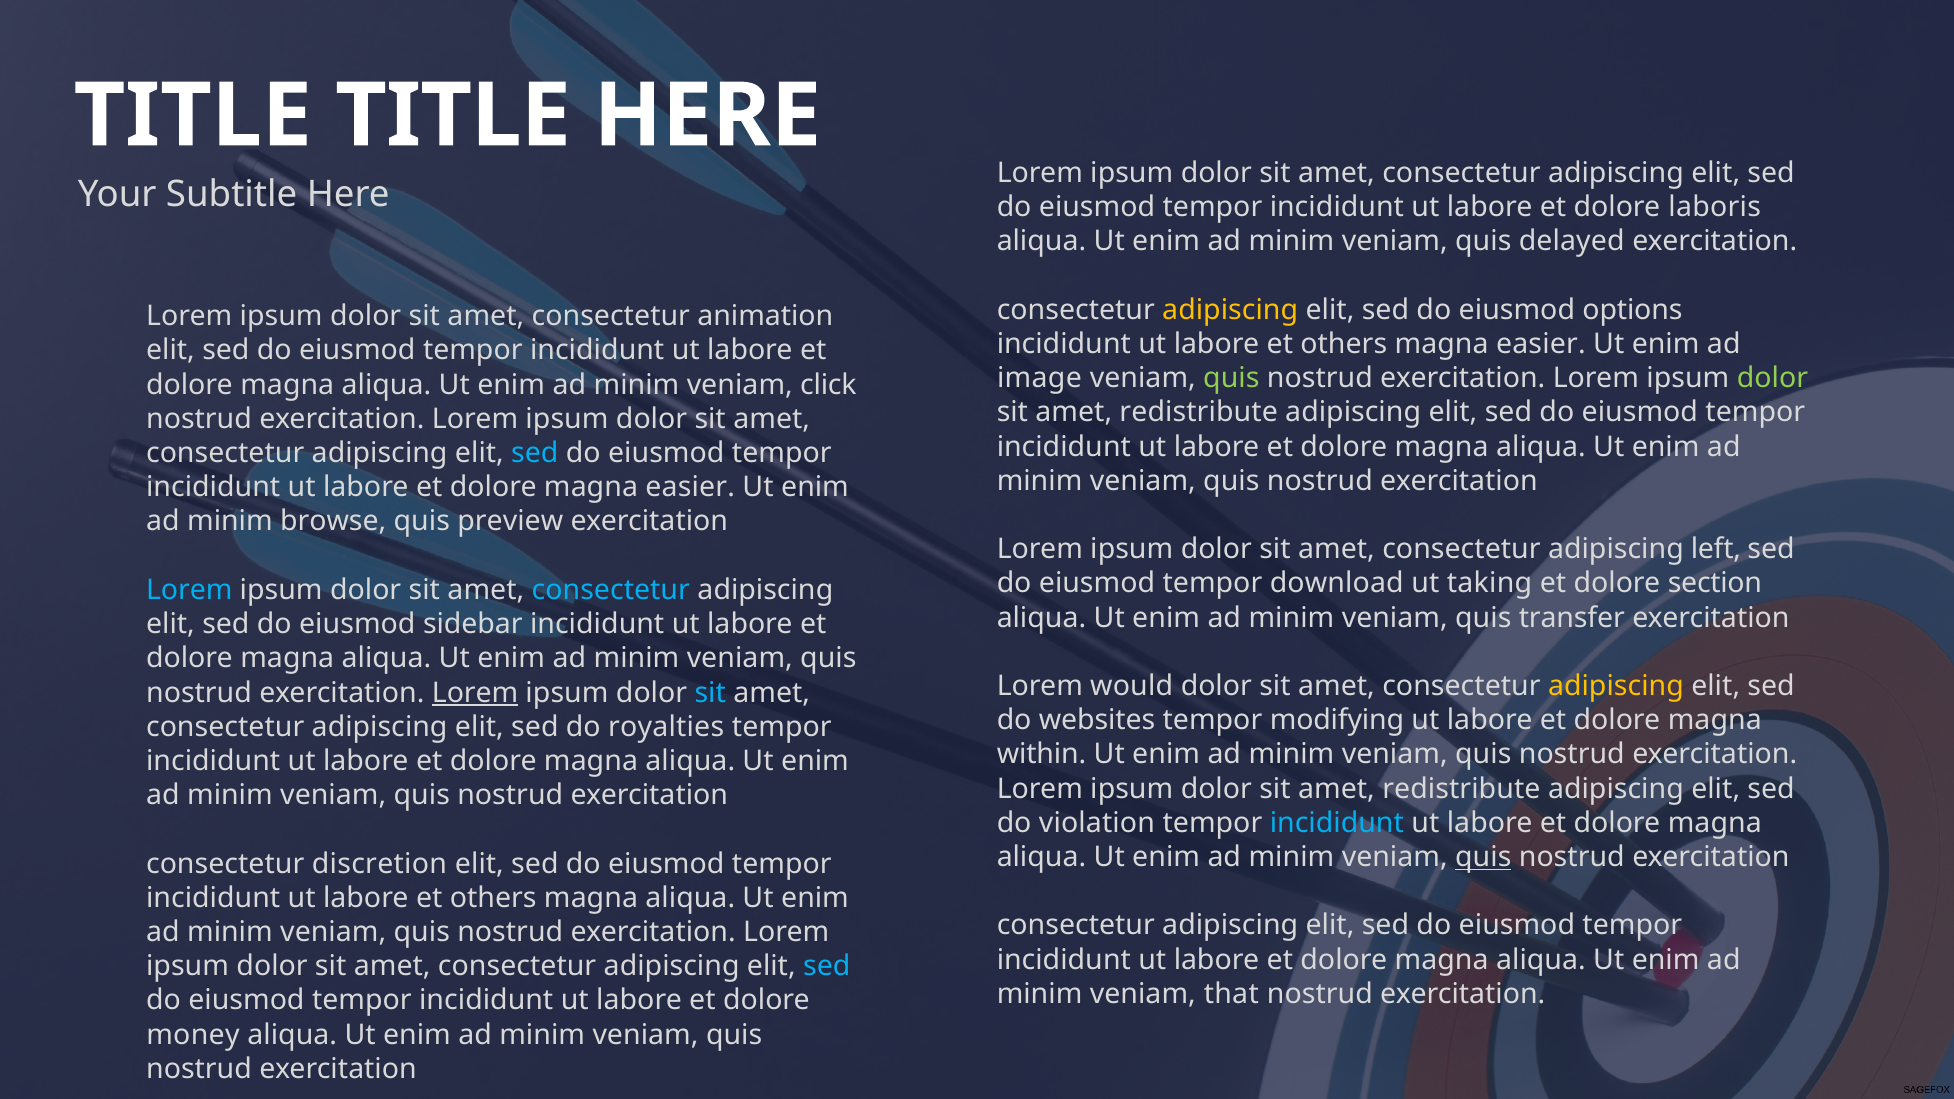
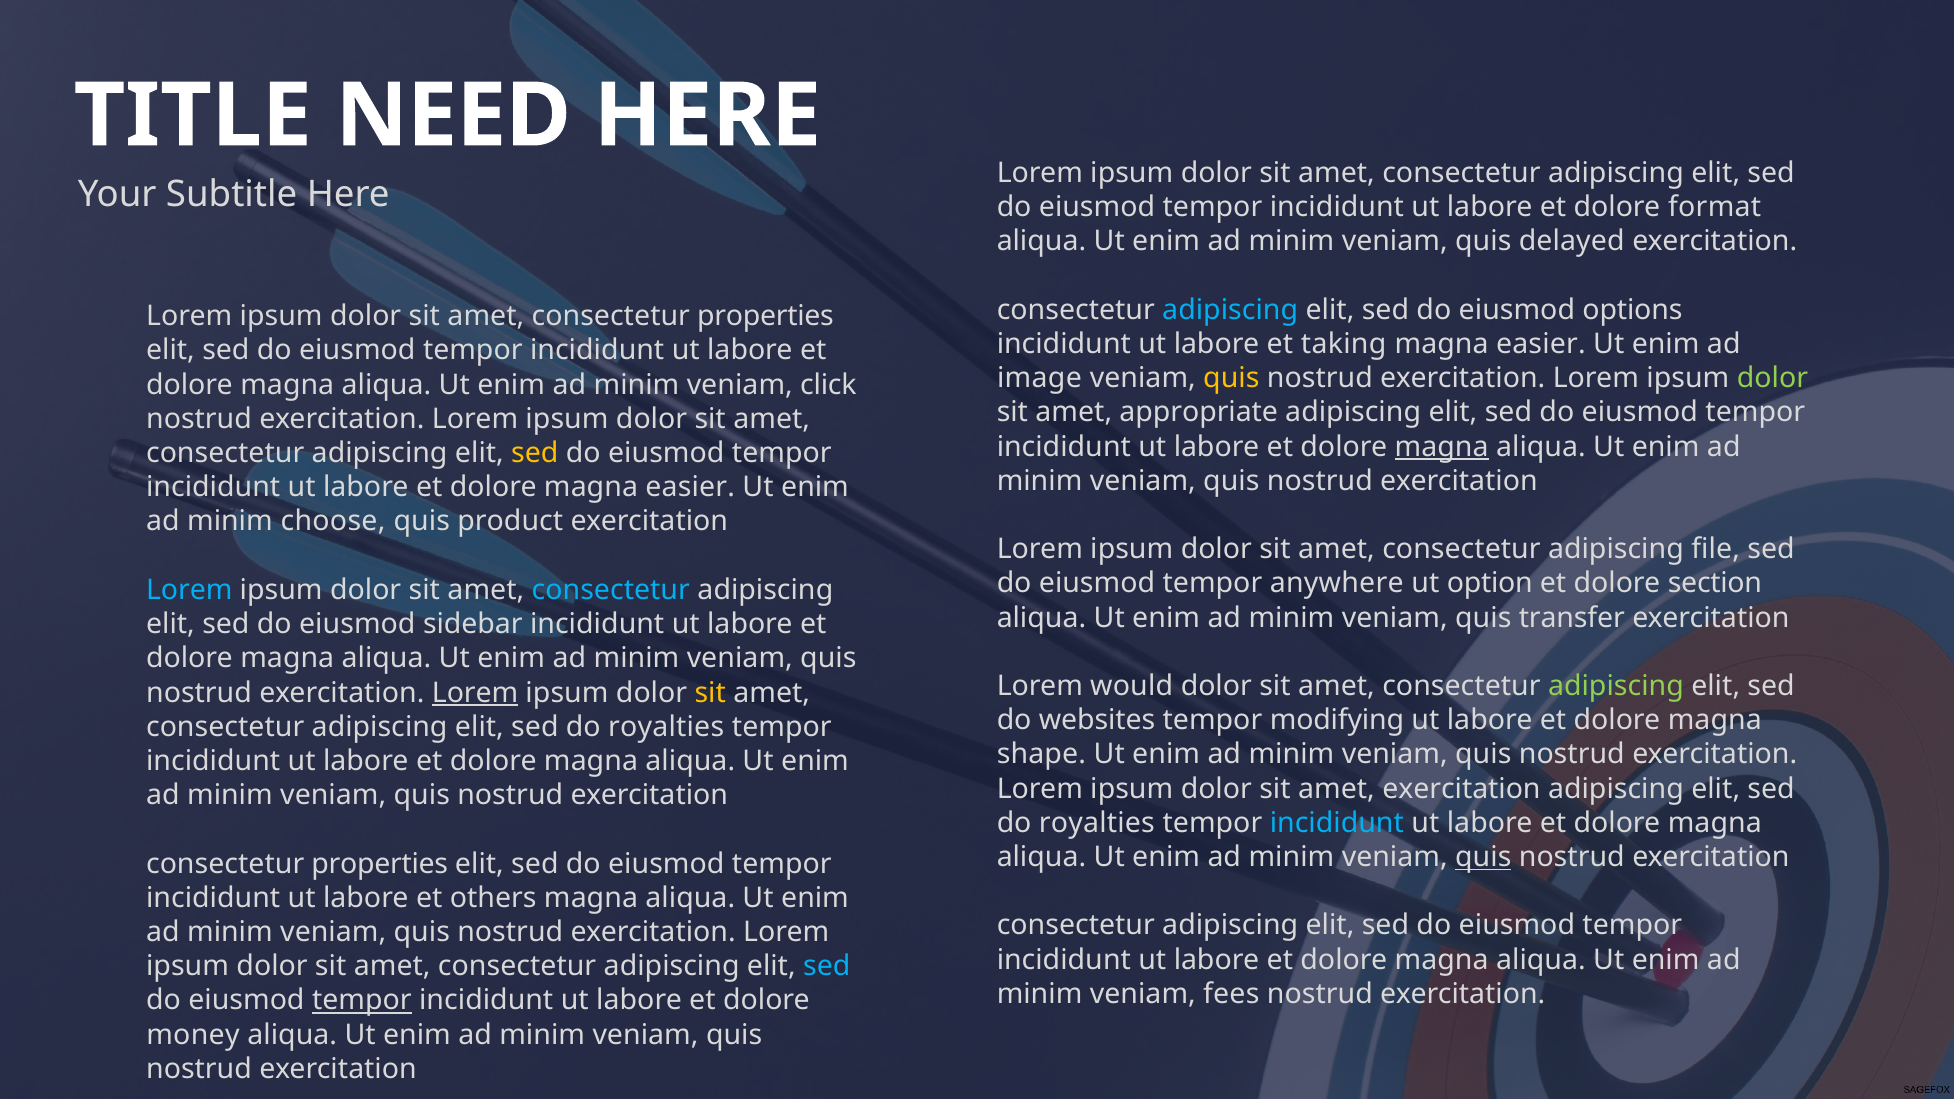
TITLE TITLE: TITLE -> NEED
laboris: laboris -> format
adipiscing at (1230, 310) colour: yellow -> light blue
amet consectetur animation: animation -> properties
others at (1344, 344): others -> taking
quis at (1231, 378) colour: light green -> yellow
redistribute at (1199, 412): redistribute -> appropriate
magna at (1442, 447) underline: none -> present
sed at (535, 453) colour: light blue -> yellow
browse: browse -> choose
preview: preview -> product
left: left -> file
download: download -> anywhere
taking: taking -> option
adipiscing at (1616, 686) colour: yellow -> light green
sit at (710, 693) colour: light blue -> yellow
within: within -> shape
redistribute at (1461, 789): redistribute -> exercitation
violation at (1097, 823): violation -> royalties
discretion at (379, 864): discretion -> properties
that: that -> fees
tempor at (362, 1001) underline: none -> present
